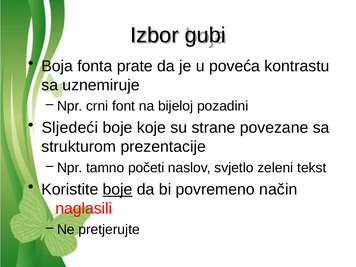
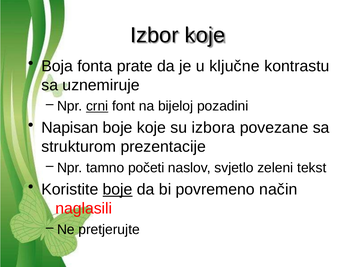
Izbor gubi: gubi -> koje
poveća: poveća -> ključne
crni underline: none -> present
Sljedeći: Sljedeći -> Napisan
strane: strane -> izbora
